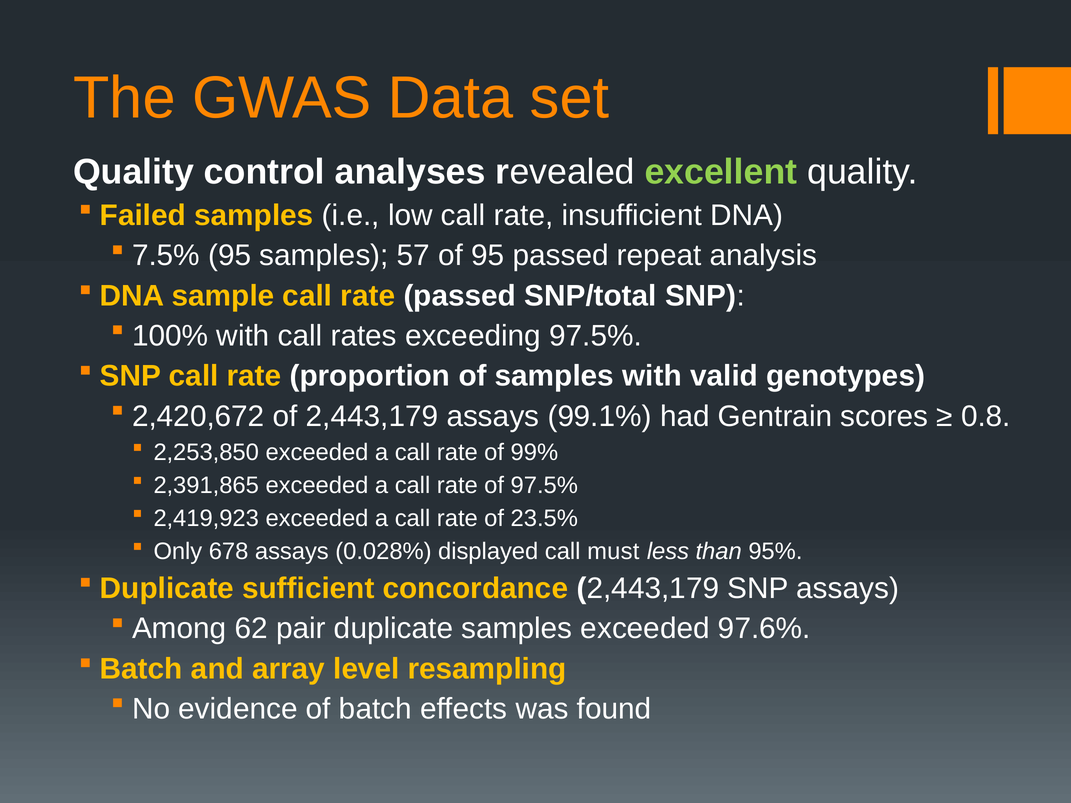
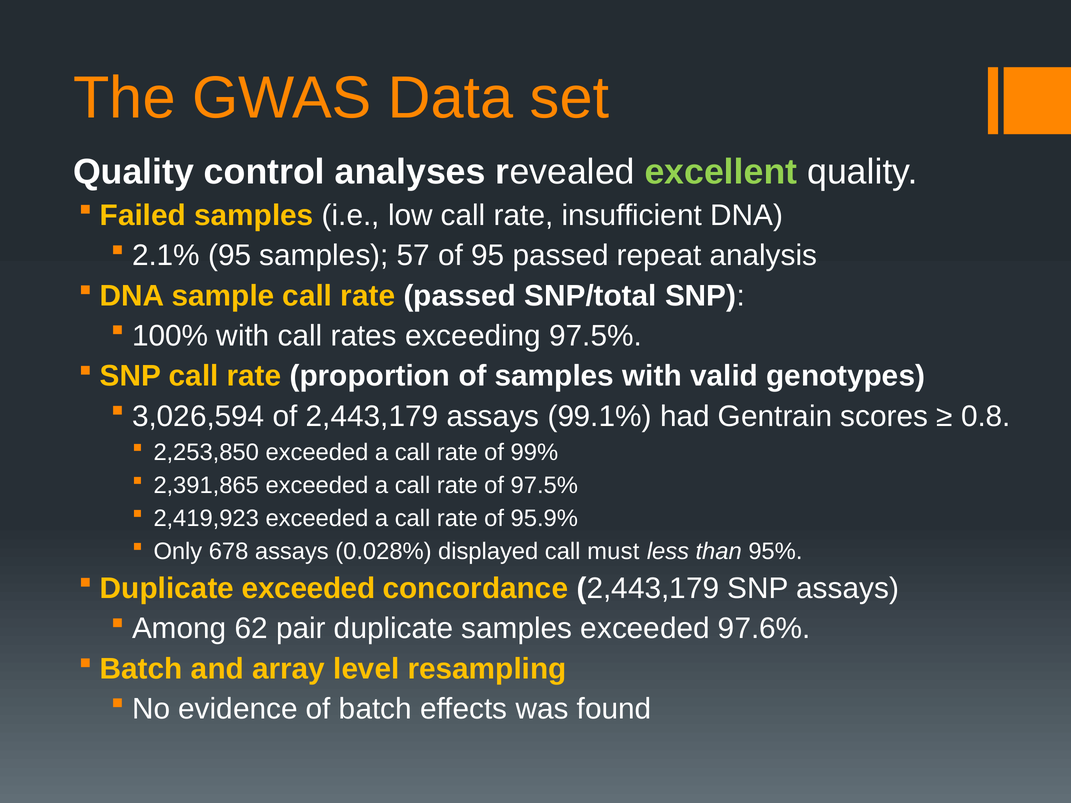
7.5%: 7.5% -> 2.1%
2,420,672: 2,420,672 -> 3,026,594
23.5%: 23.5% -> 95.9%
Duplicate sufficient: sufficient -> exceeded
